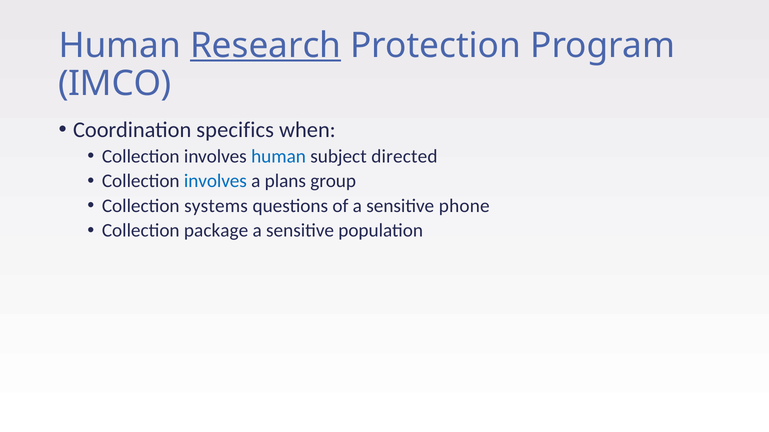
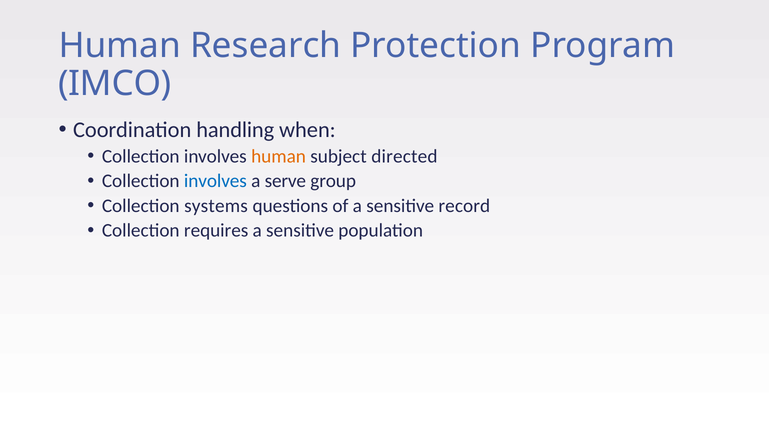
Research underline: present -> none
specifics: specifics -> handling
human at (279, 156) colour: blue -> orange
plans: plans -> serve
phone: phone -> record
package: package -> requires
